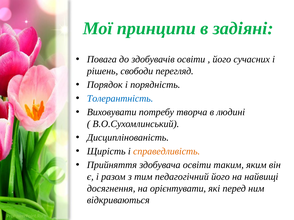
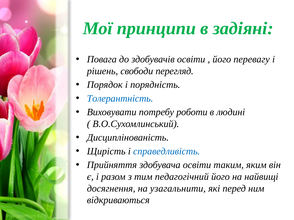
сучасних: сучасних -> перевагу
творча: творча -> роботи
справедливість colour: orange -> blue
орієнтувати: орієнтувати -> узагальнити
